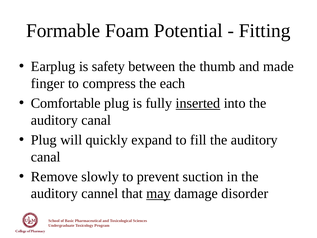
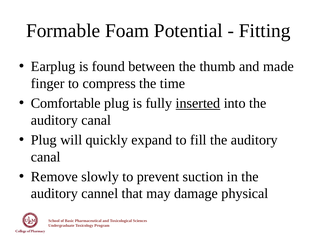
safety: safety -> found
each: each -> time
may underline: present -> none
disorder: disorder -> physical
